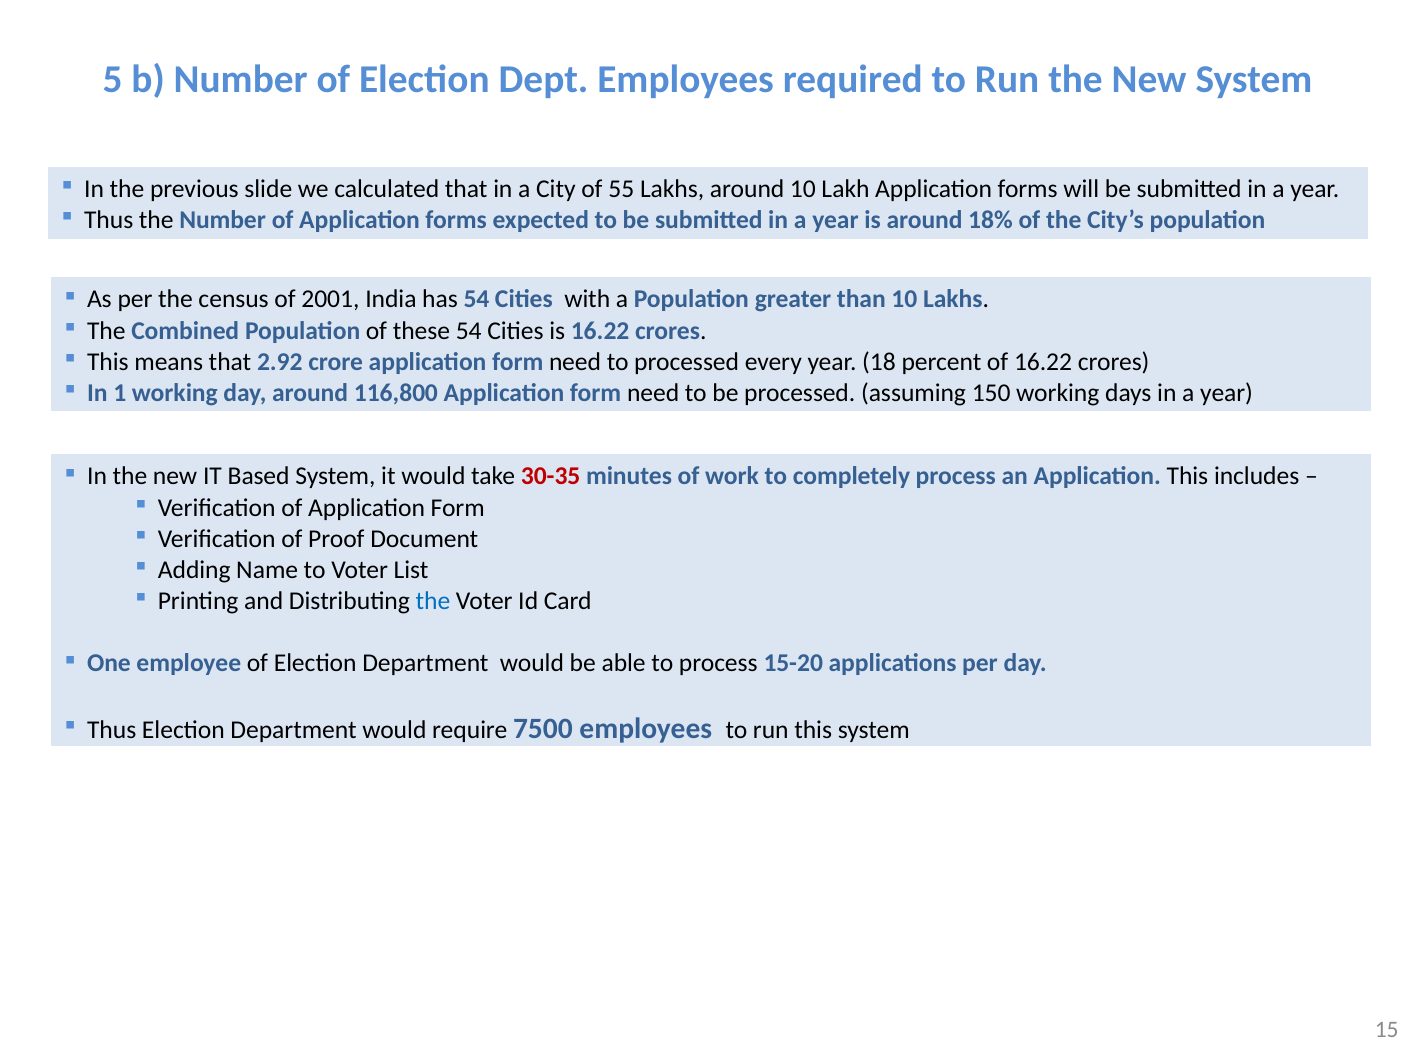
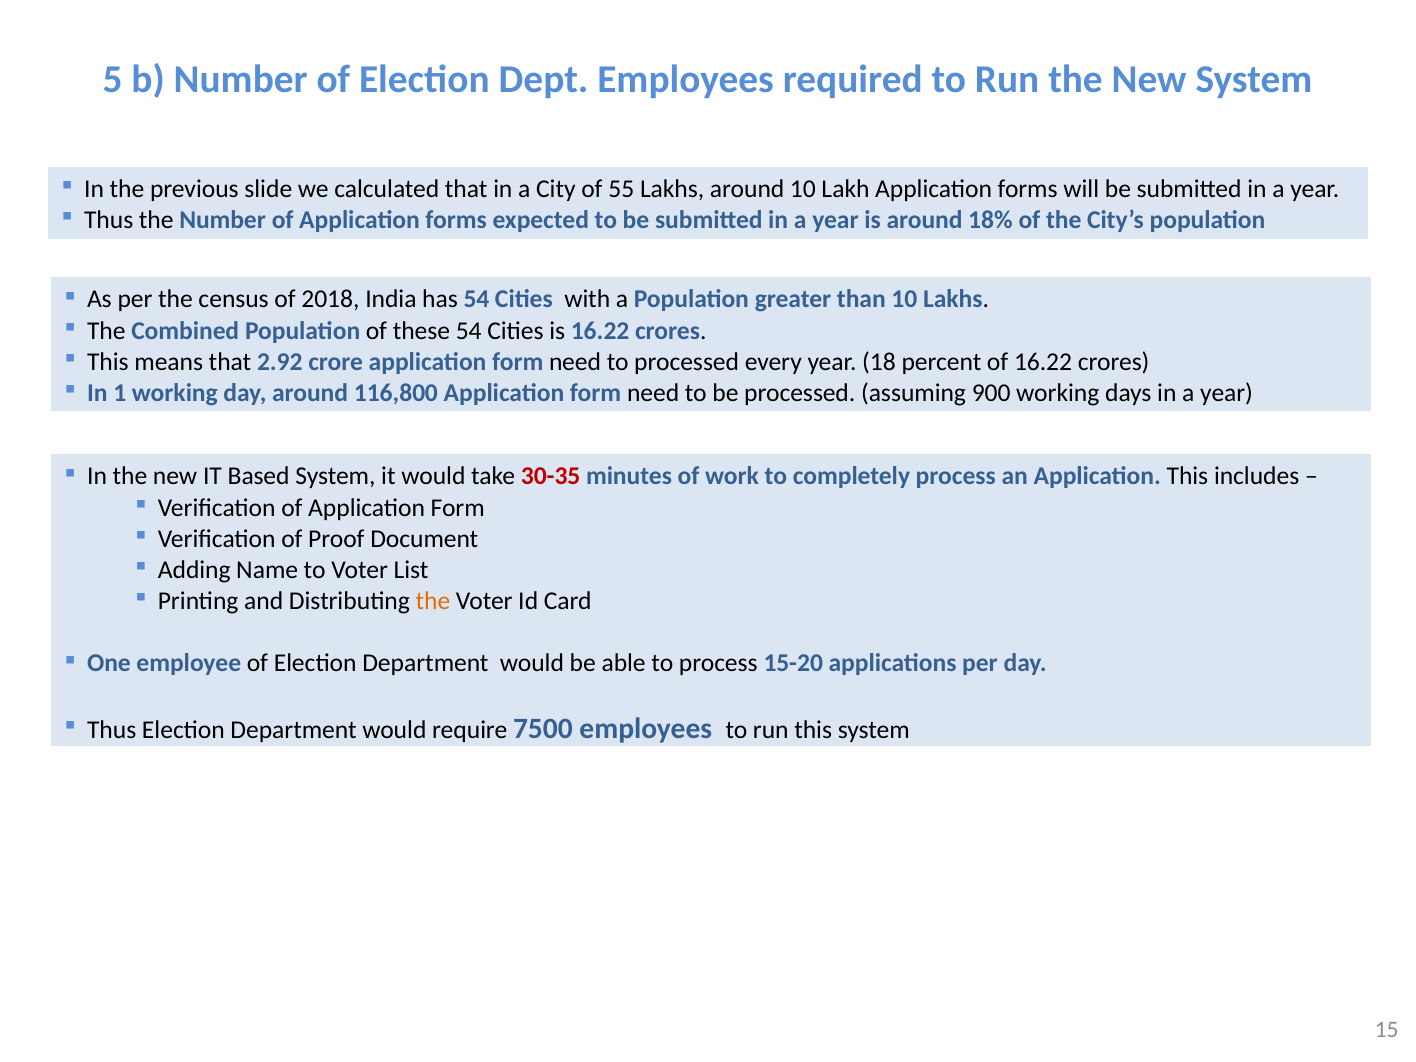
2001: 2001 -> 2018
150: 150 -> 900
the at (433, 601) colour: blue -> orange
